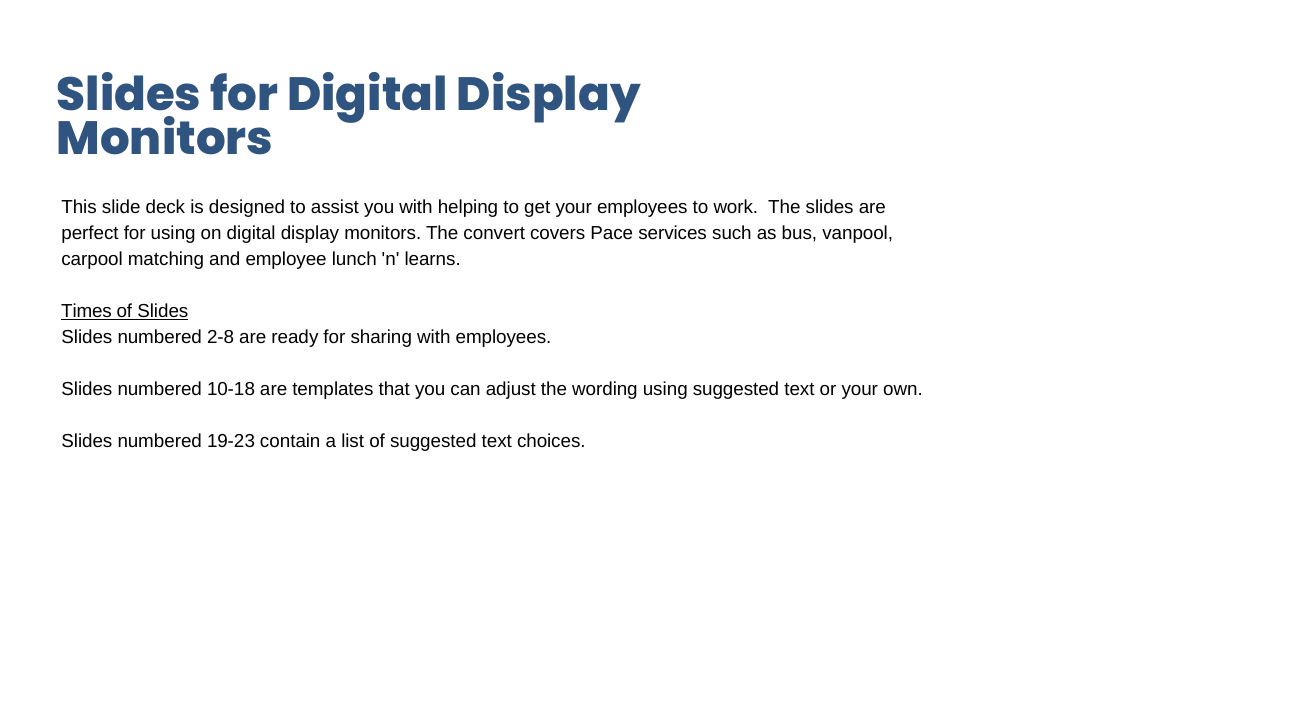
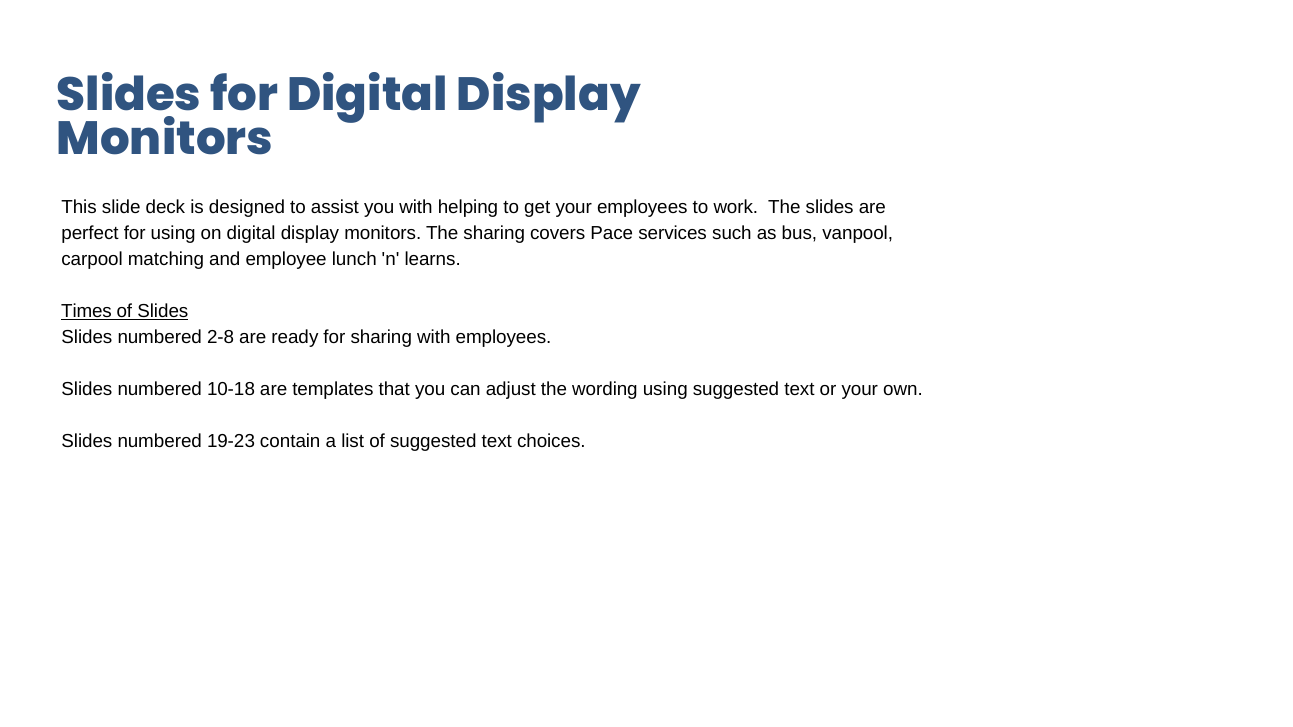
The convert: convert -> sharing
